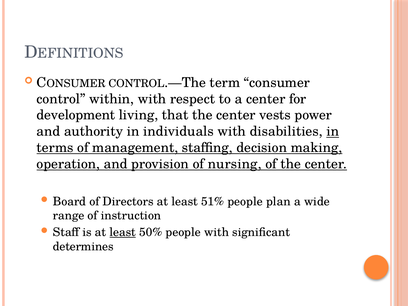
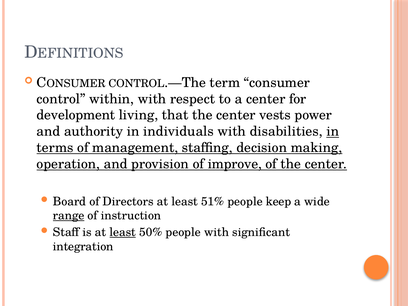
nursing: nursing -> improve
plan: plan -> keep
range underline: none -> present
determines: determines -> integration
